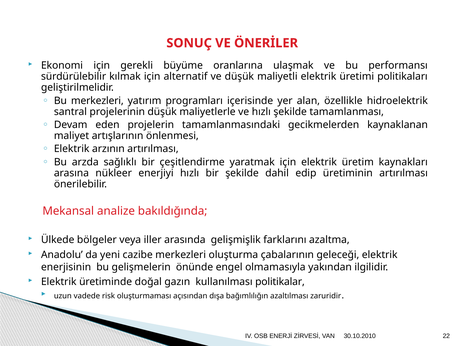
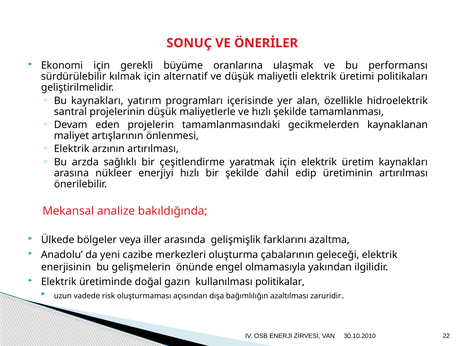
Bu merkezleri: merkezleri -> kaynakları
